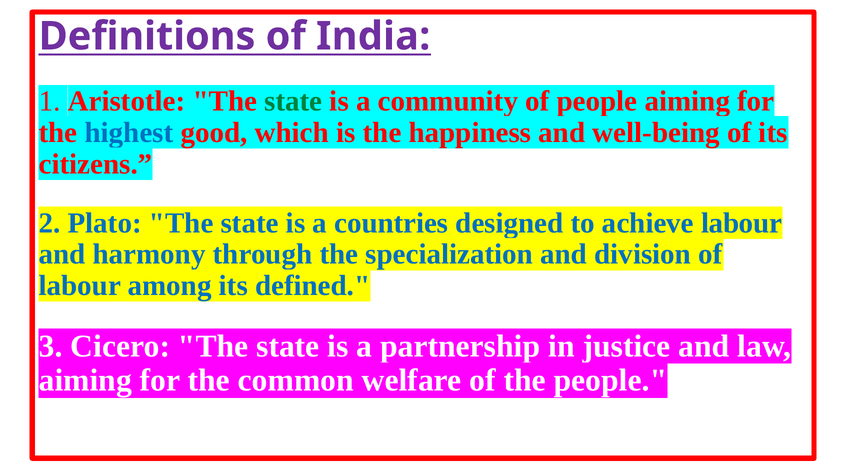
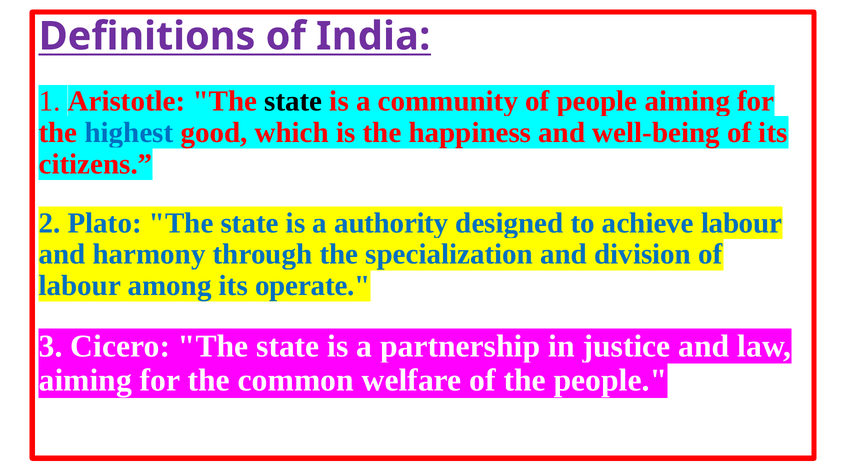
state at (293, 101) colour: green -> black
countries: countries -> authority
defined: defined -> operate
